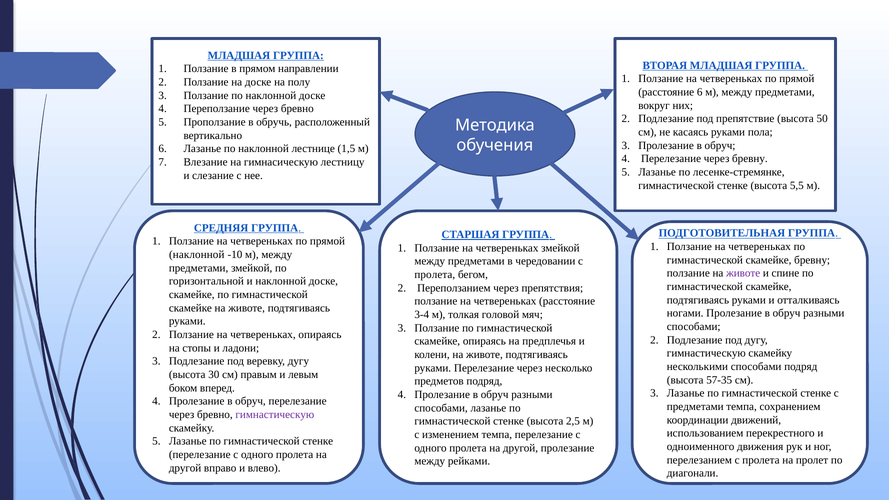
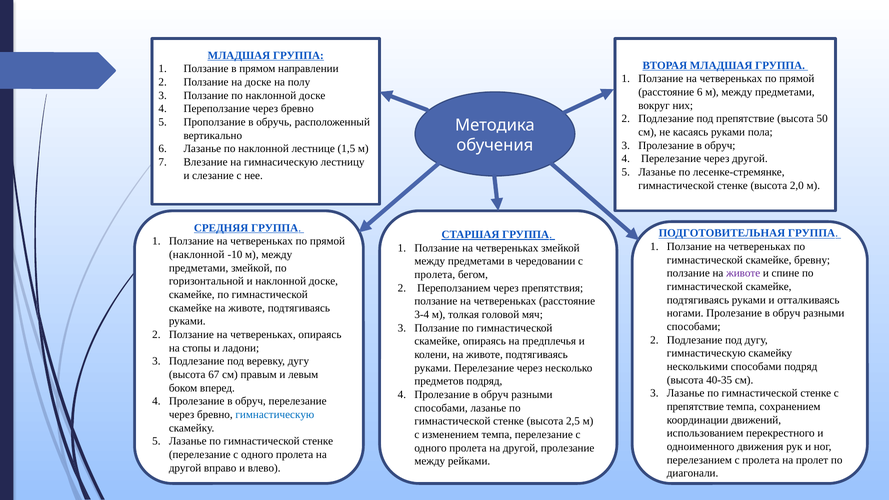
через бревну: бревну -> другой
5,5: 5,5 -> 2,0
30: 30 -> 67
57-35: 57-35 -> 40-35
предметами at (695, 407): предметами -> препятствие
гимнастическую at (275, 415) colour: purple -> blue
